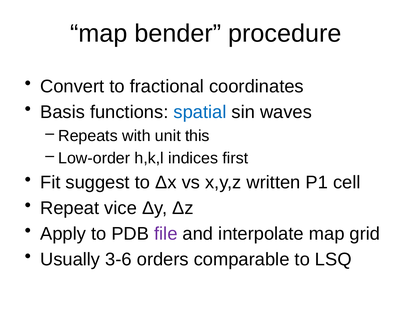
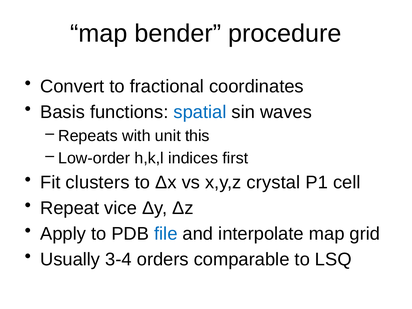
suggest: suggest -> clusters
written: written -> crystal
file colour: purple -> blue
3-6: 3-6 -> 3-4
